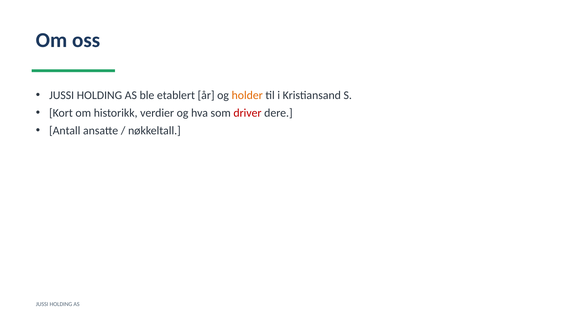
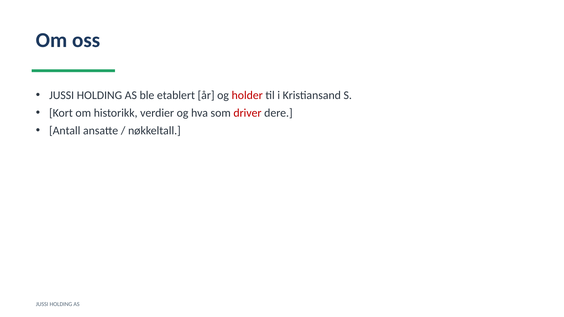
holder colour: orange -> red
